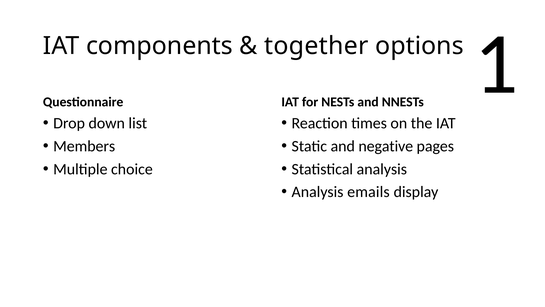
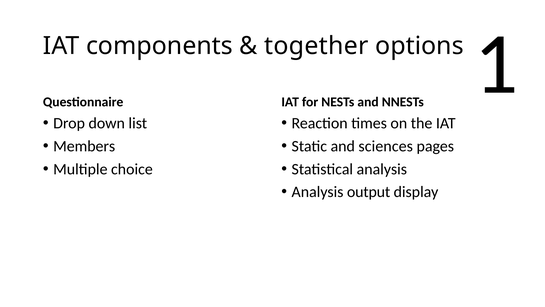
negative: negative -> sciences
emails: emails -> output
